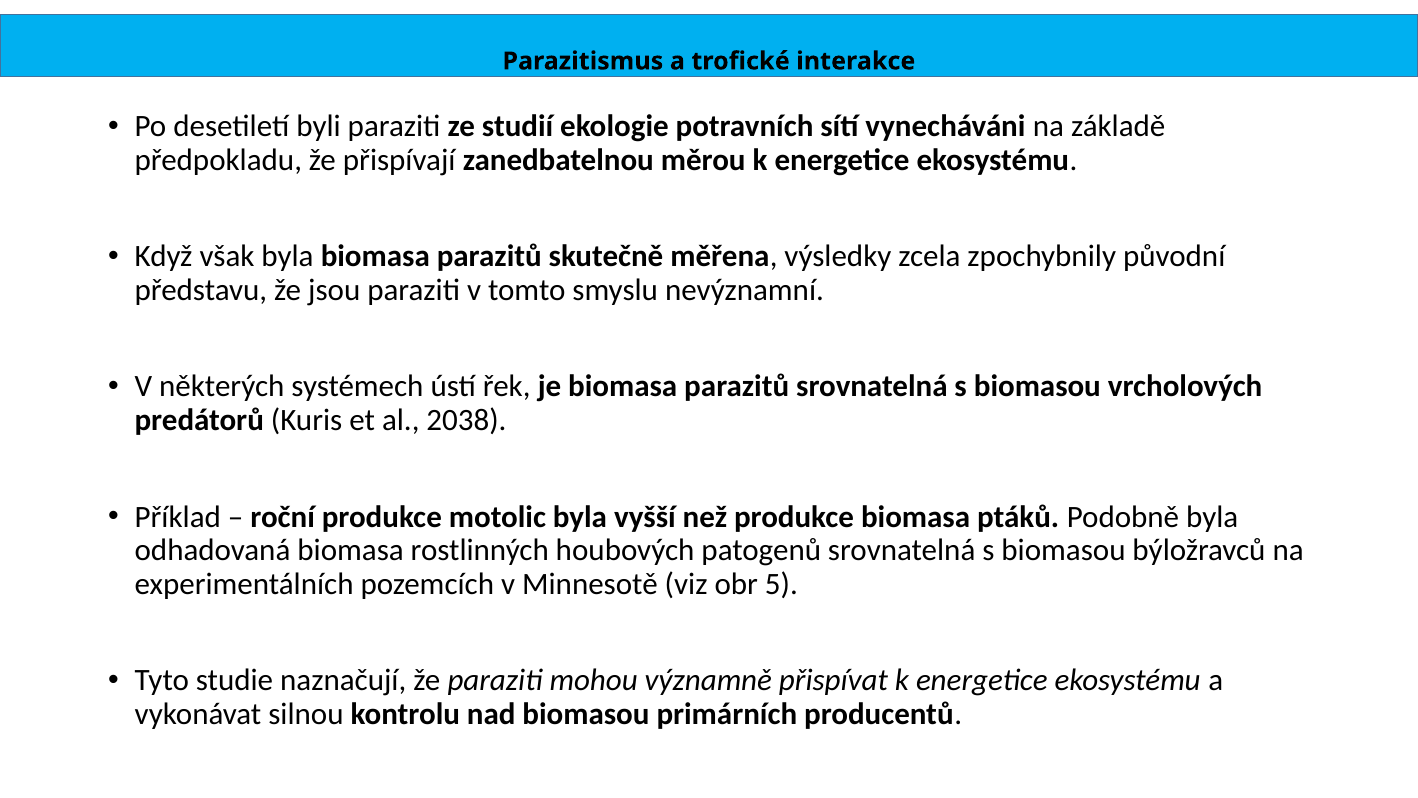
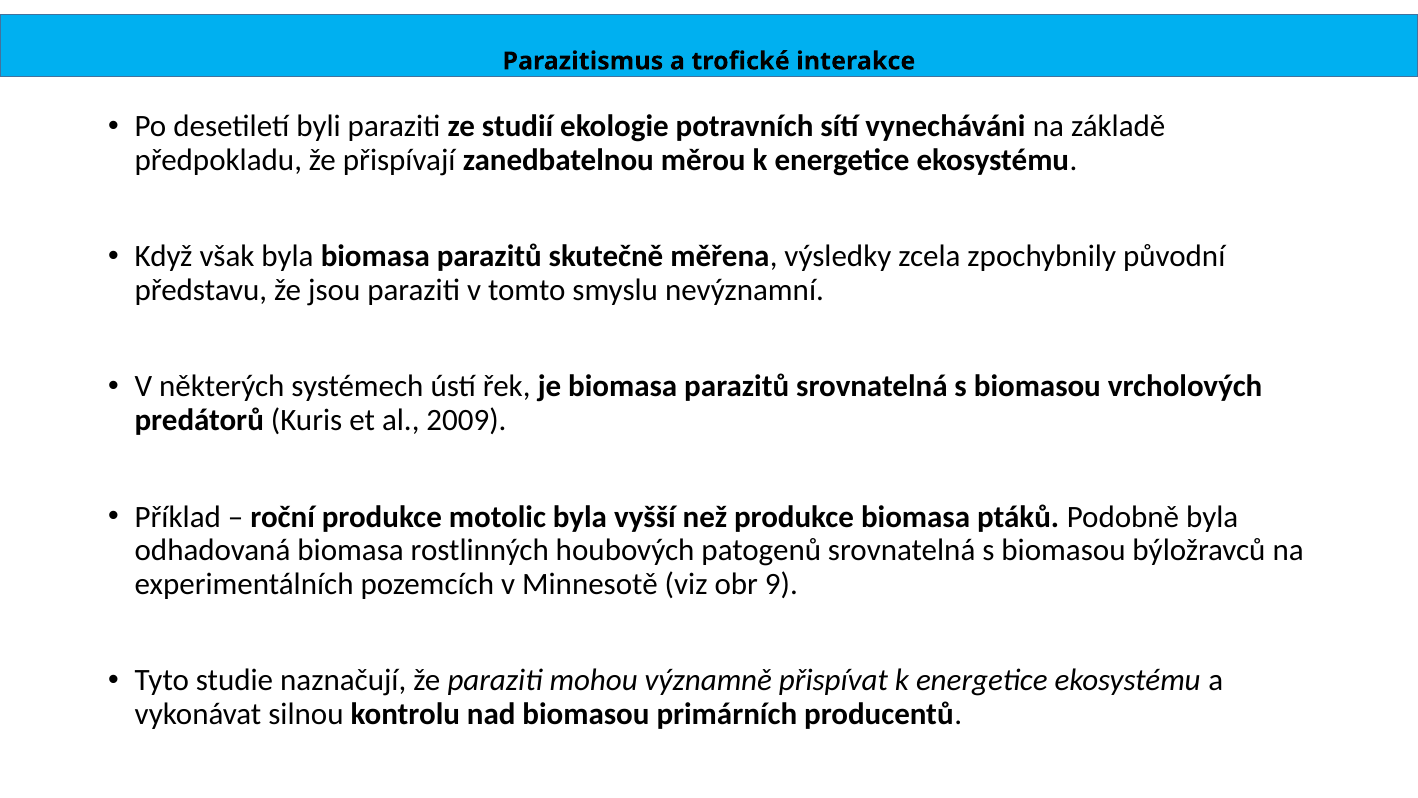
2038: 2038 -> 2009
5: 5 -> 9
